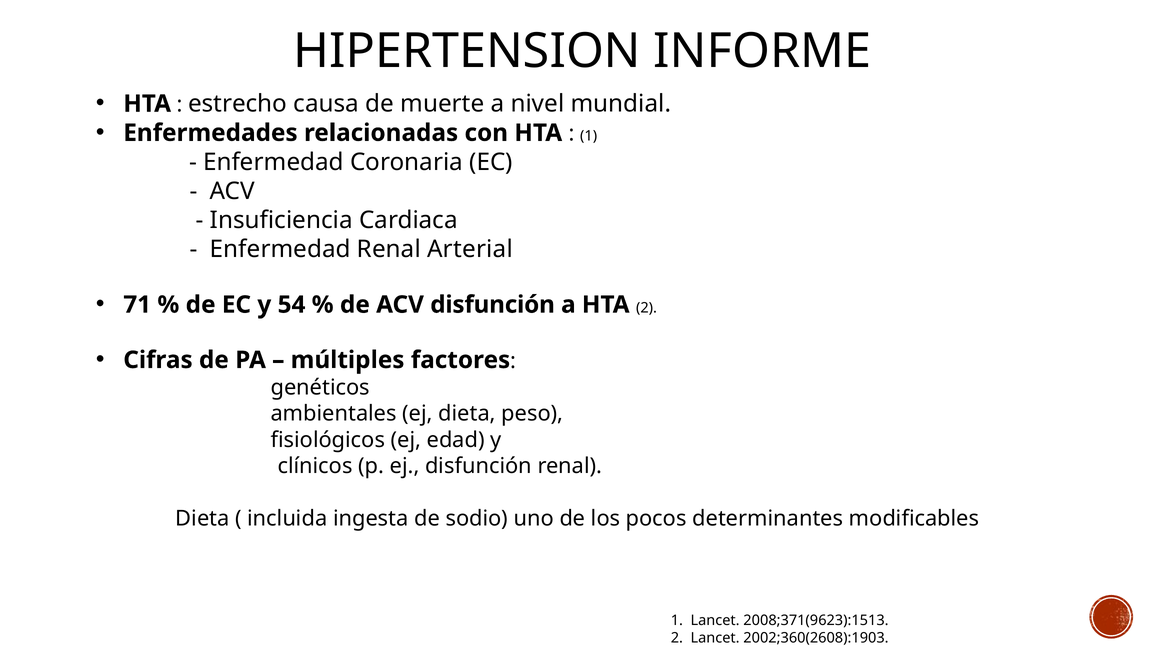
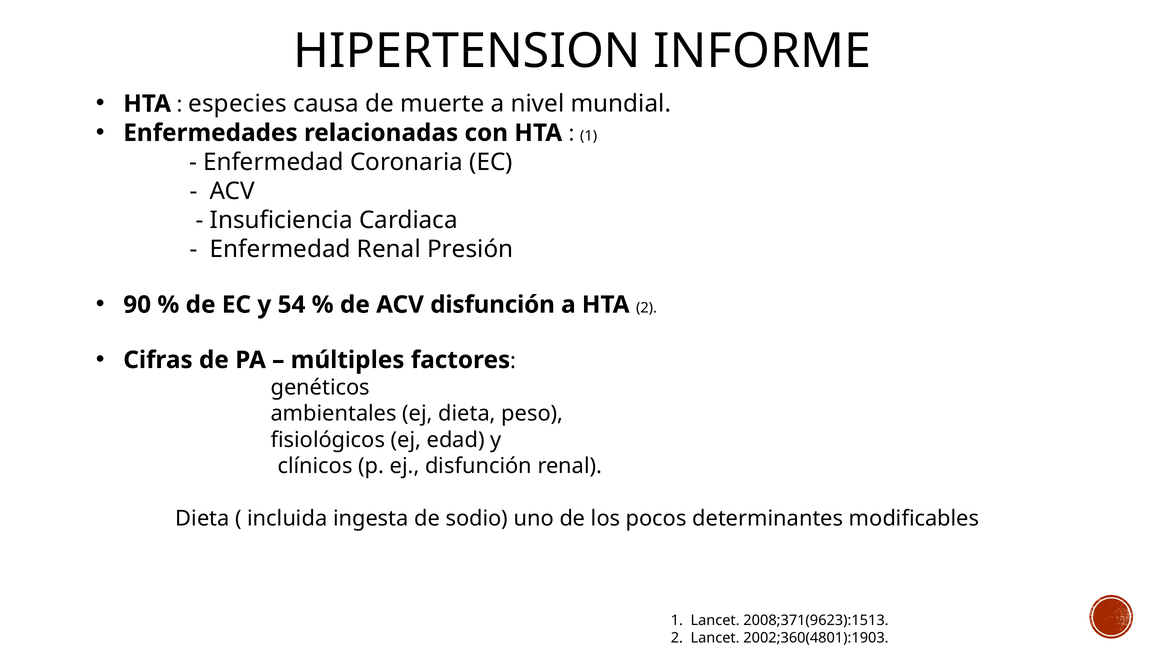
estrecho: estrecho -> especies
Arterial: Arterial -> Presión
71: 71 -> 90
2002;360(2608):1903: 2002;360(2608):1903 -> 2002;360(4801):1903
